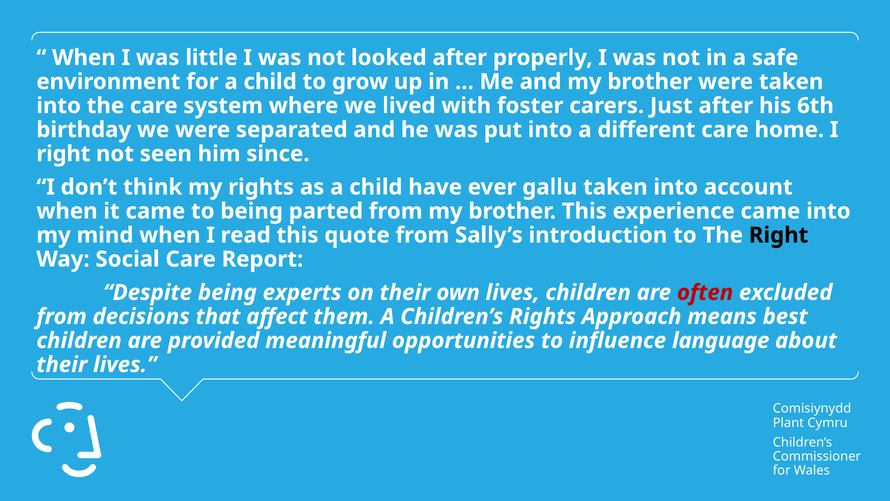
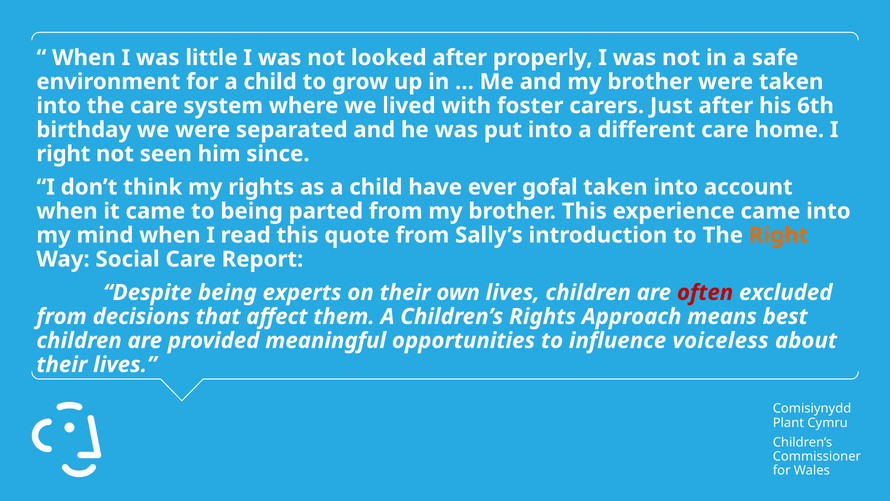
gallu: gallu -> gofal
Right at (779, 235) colour: black -> orange
language: language -> voiceless
